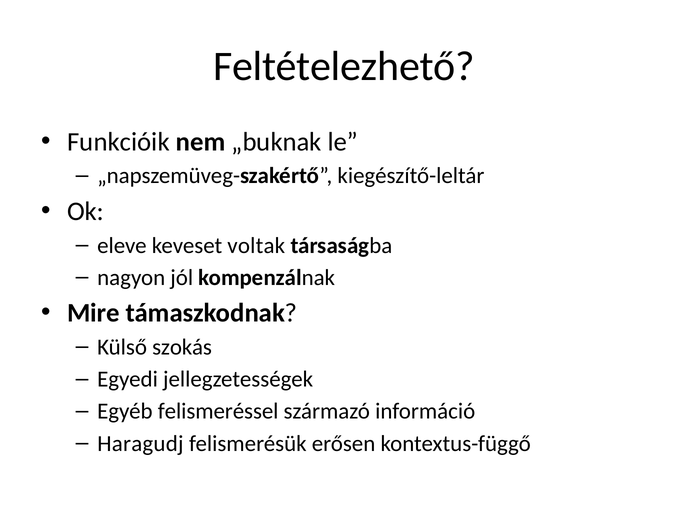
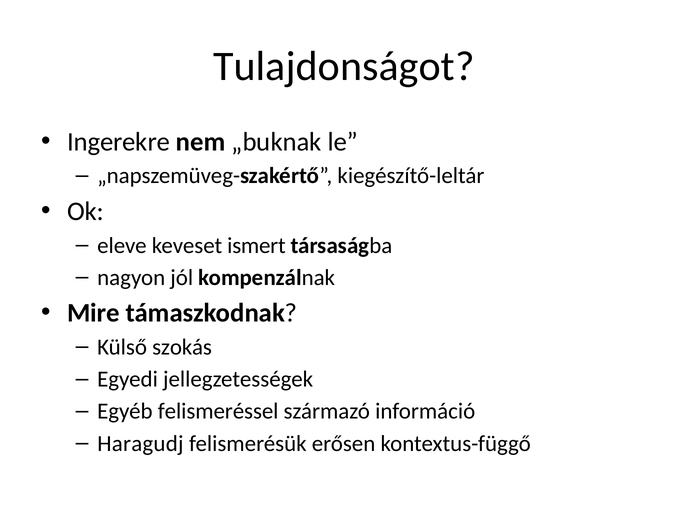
Feltételezhető: Feltételezhető -> Tulajdonságot
Funkcióik: Funkcióik -> Ingerekre
voltak: voltak -> ismert
